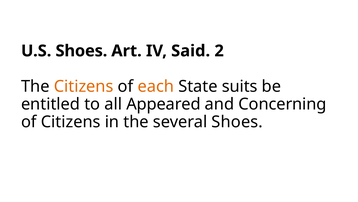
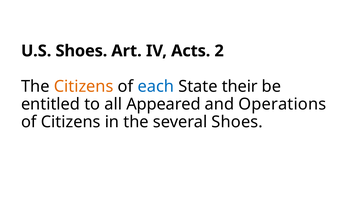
Said: Said -> Acts
each colour: orange -> blue
suits: suits -> their
Concerning: Concerning -> Operations
